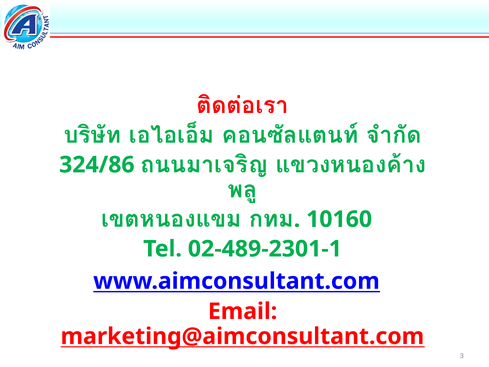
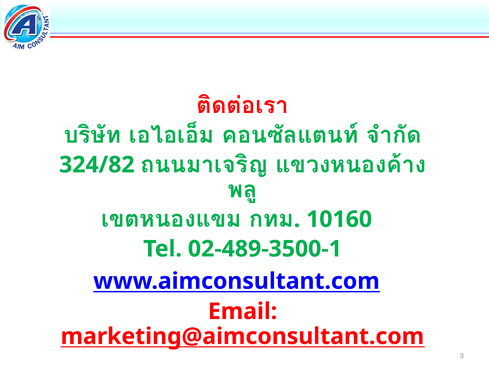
324/86: 324/86 -> 324/82
02-489-2301-1: 02-489-2301-1 -> 02-489-3500-1
